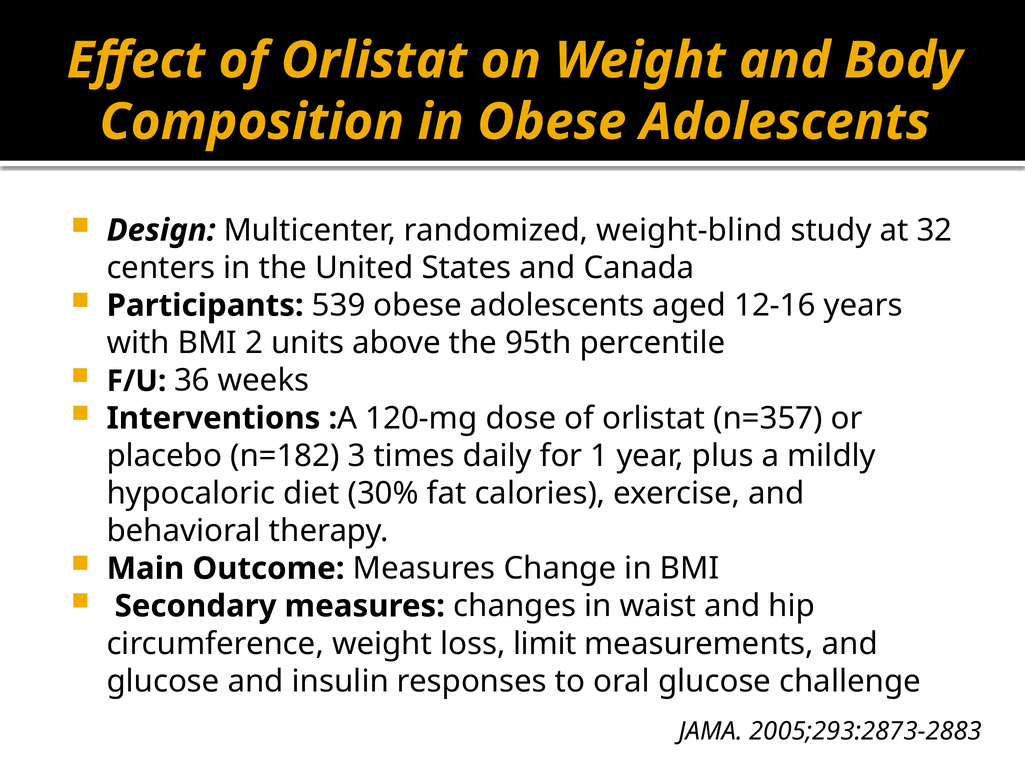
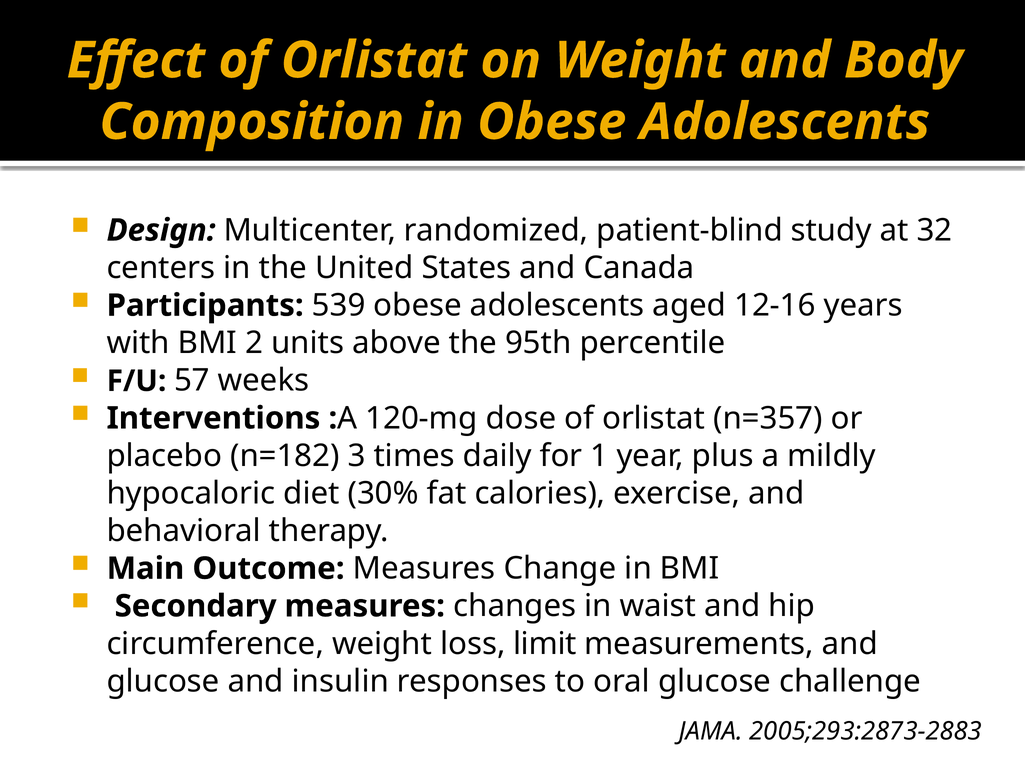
weight-blind: weight-blind -> patient-blind
36: 36 -> 57
